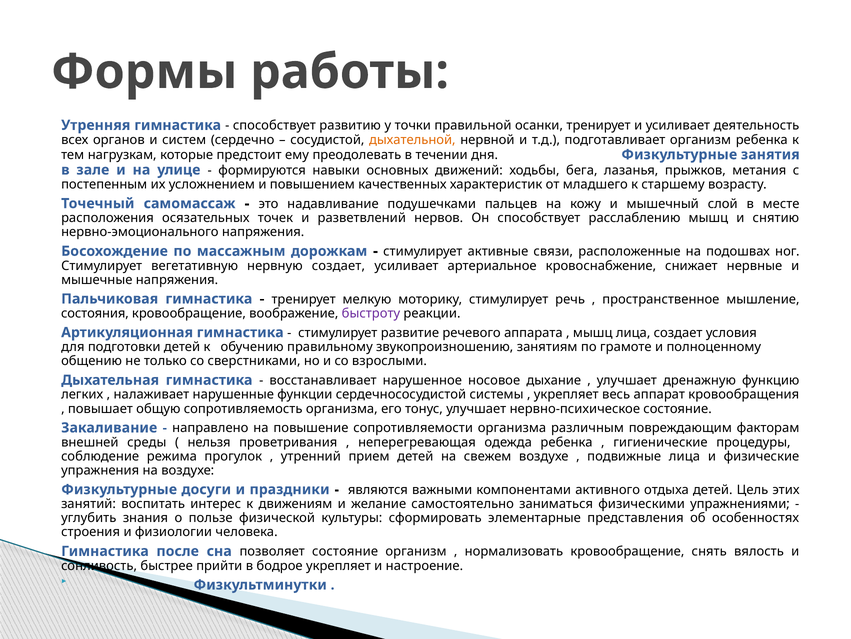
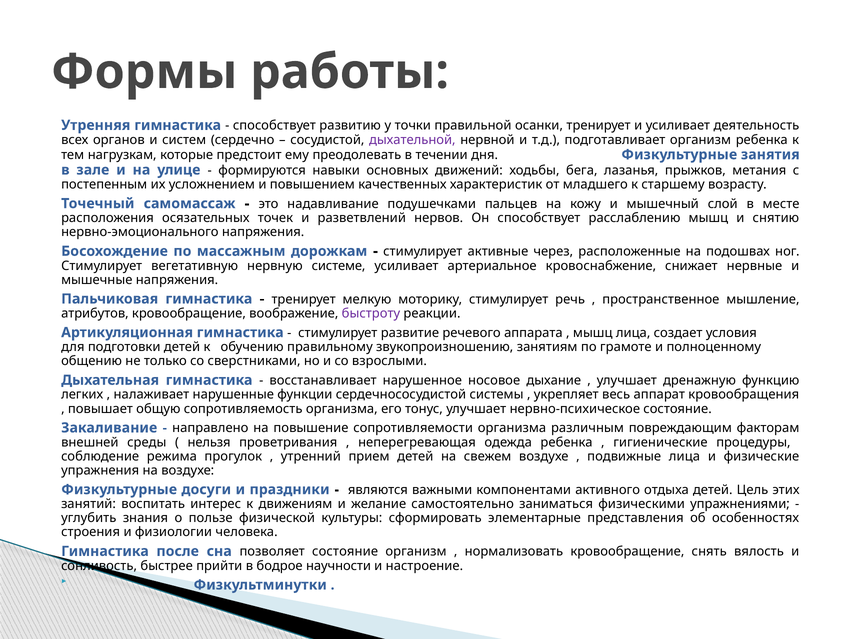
дыхательной colour: orange -> purple
связи: связи -> через
нервную создает: создает -> системе
состояния: состояния -> атрибутов
бодрое укрепляет: укрепляет -> научности
